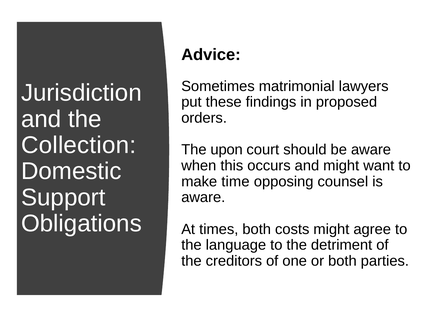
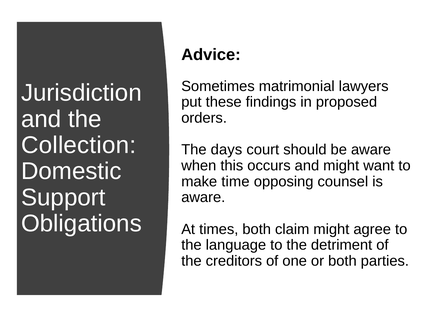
upon: upon -> days
costs: costs -> claim
